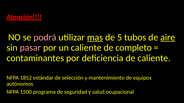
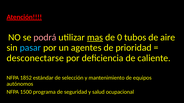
5: 5 -> 0
aire underline: present -> none
pasar colour: pink -> light blue
un caliente: caliente -> agentes
completo: completo -> prioridad
contaminantes: contaminantes -> desconectarse
